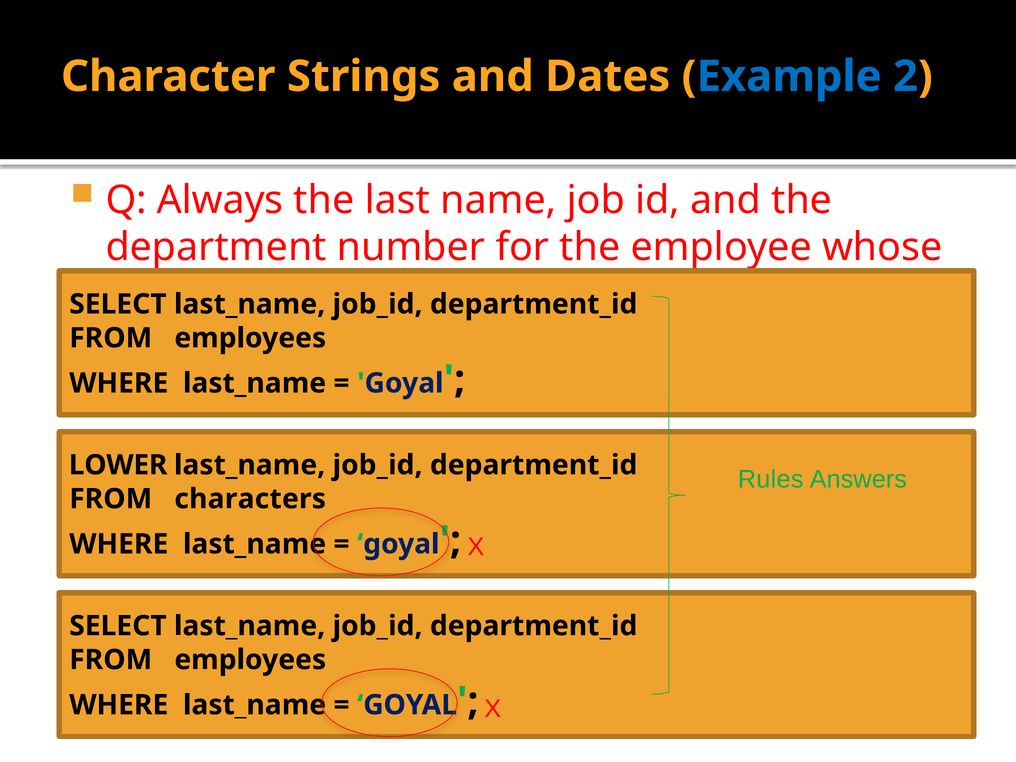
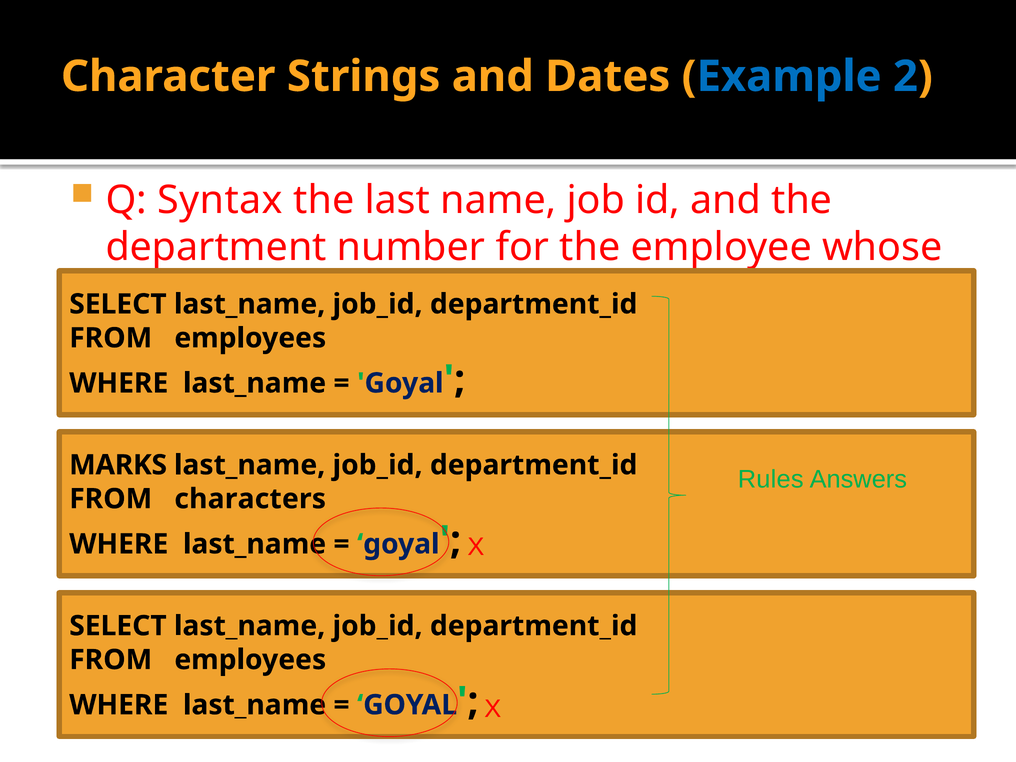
Always: Always -> Syntax
LOWER: LOWER -> MARKS
